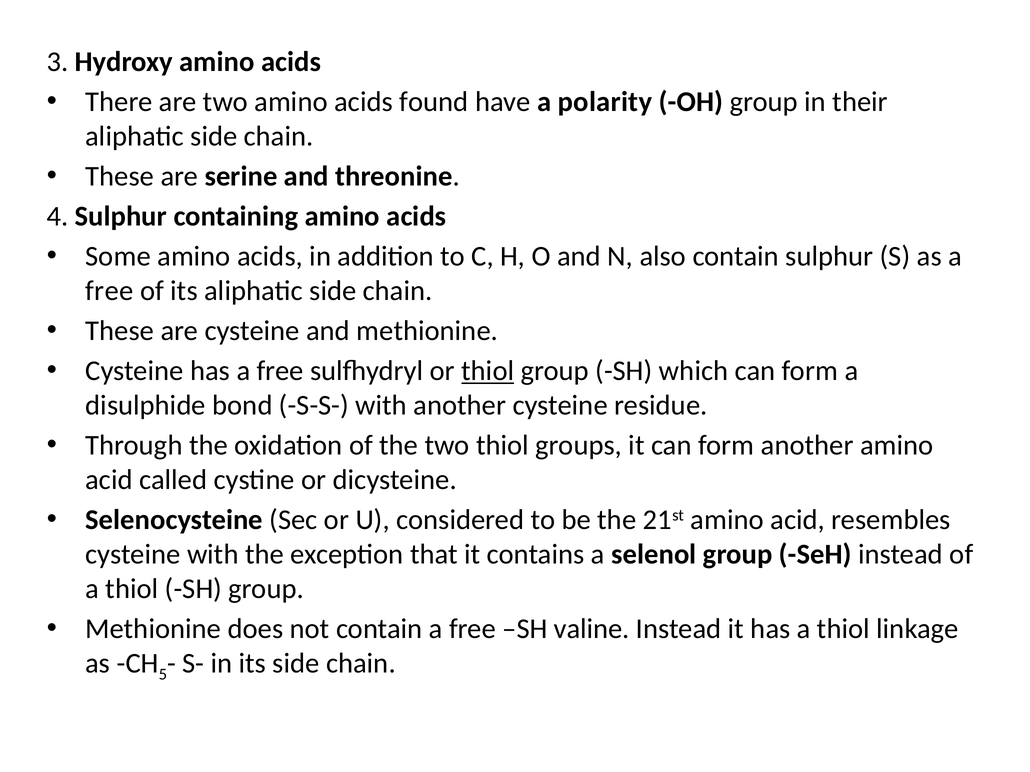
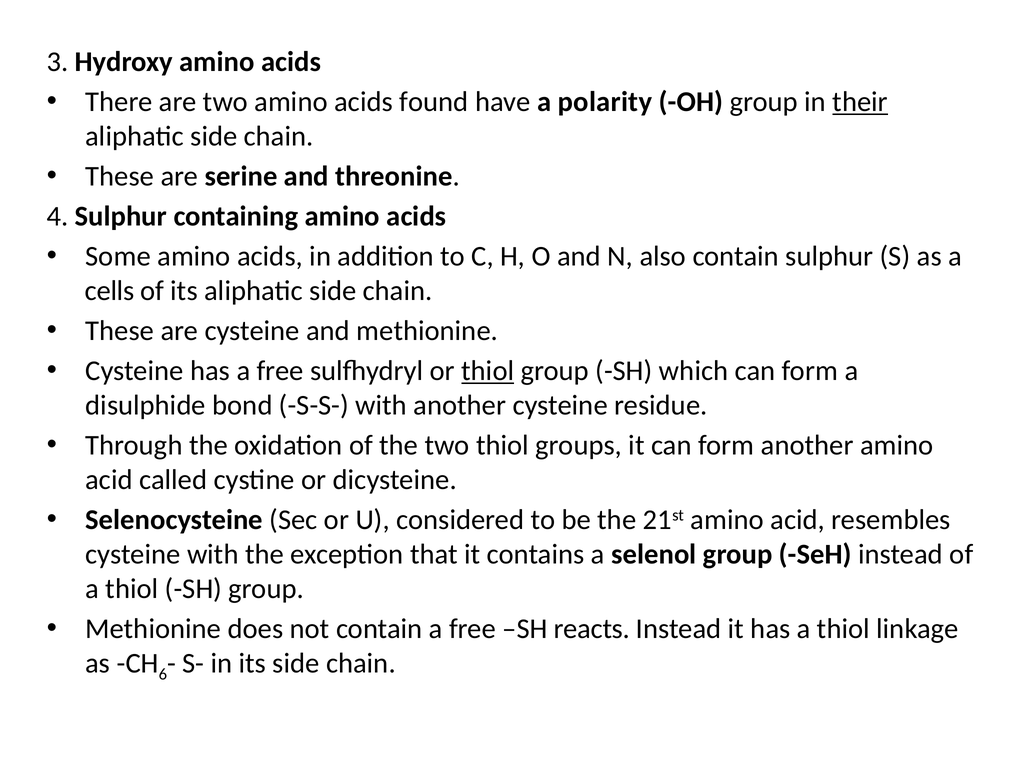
their underline: none -> present
free at (109, 291): free -> cells
valine: valine -> reacts
5: 5 -> 6
